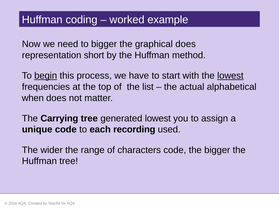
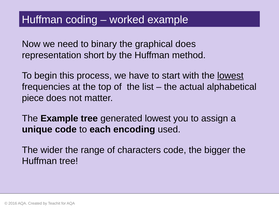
to bigger: bigger -> binary
begin underline: present -> none
when: when -> piece
The Carrying: Carrying -> Example
recording: recording -> encoding
